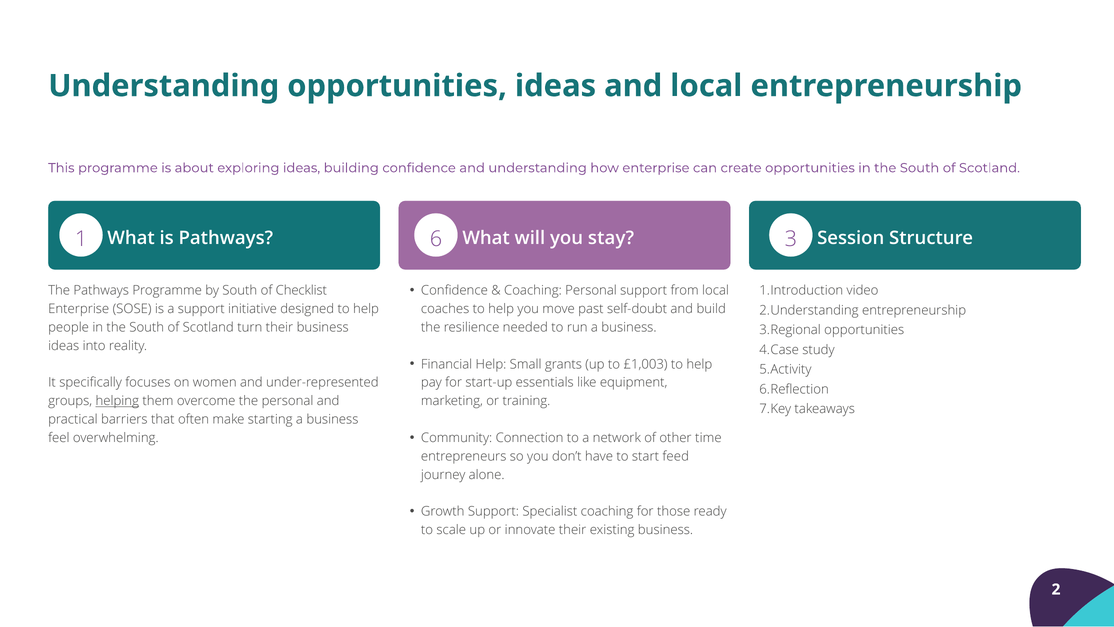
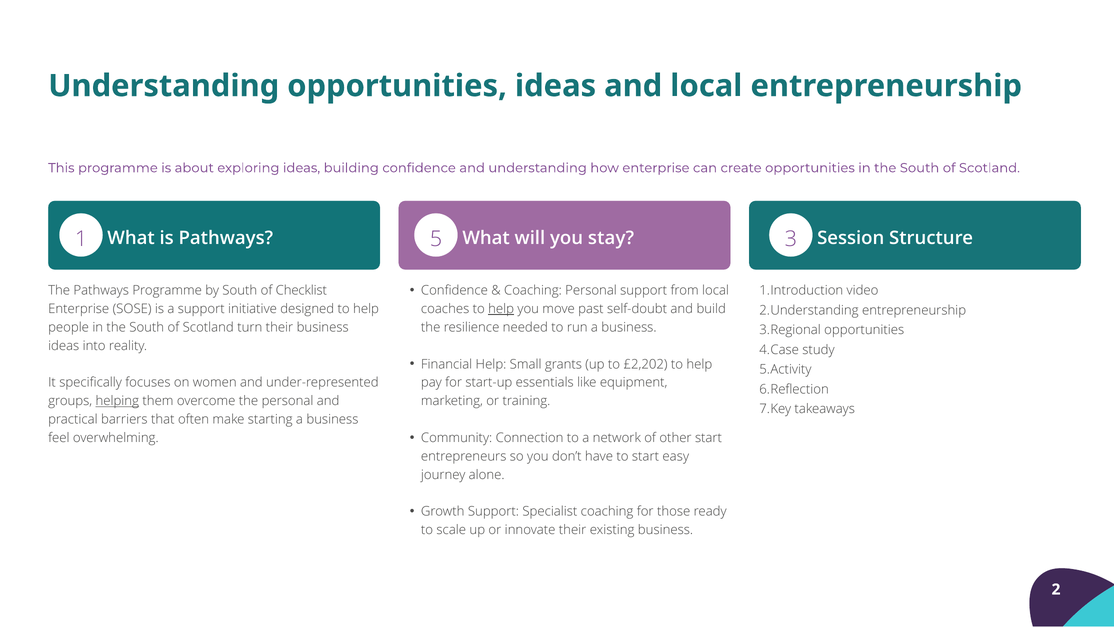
6: 6 -> 5
help at (501, 309) underline: none -> present
£1,003: £1,003 -> £2,202
other time: time -> start
feed: feed -> easy
